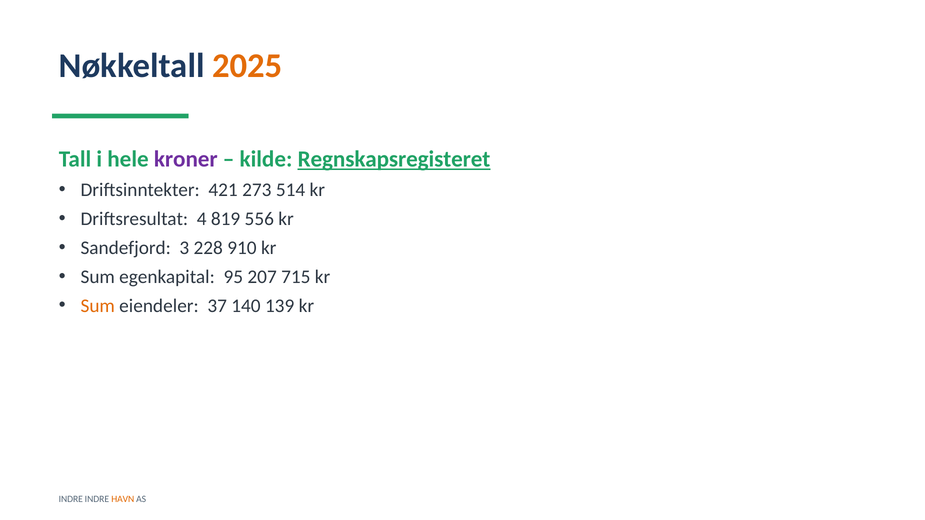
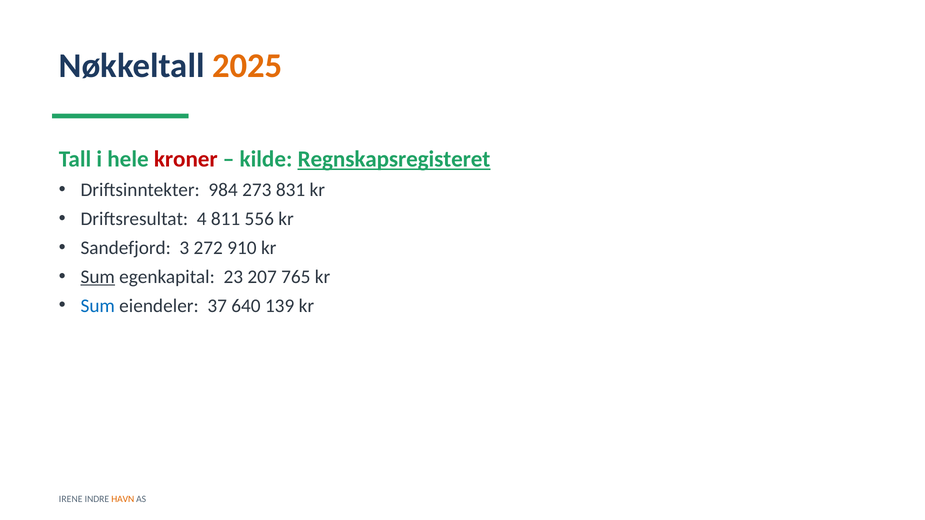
kroner colour: purple -> red
421: 421 -> 984
514: 514 -> 831
819: 819 -> 811
228: 228 -> 272
Sum at (98, 277) underline: none -> present
95: 95 -> 23
715: 715 -> 765
Sum at (98, 306) colour: orange -> blue
140: 140 -> 640
INDRE at (71, 499): INDRE -> IRENE
